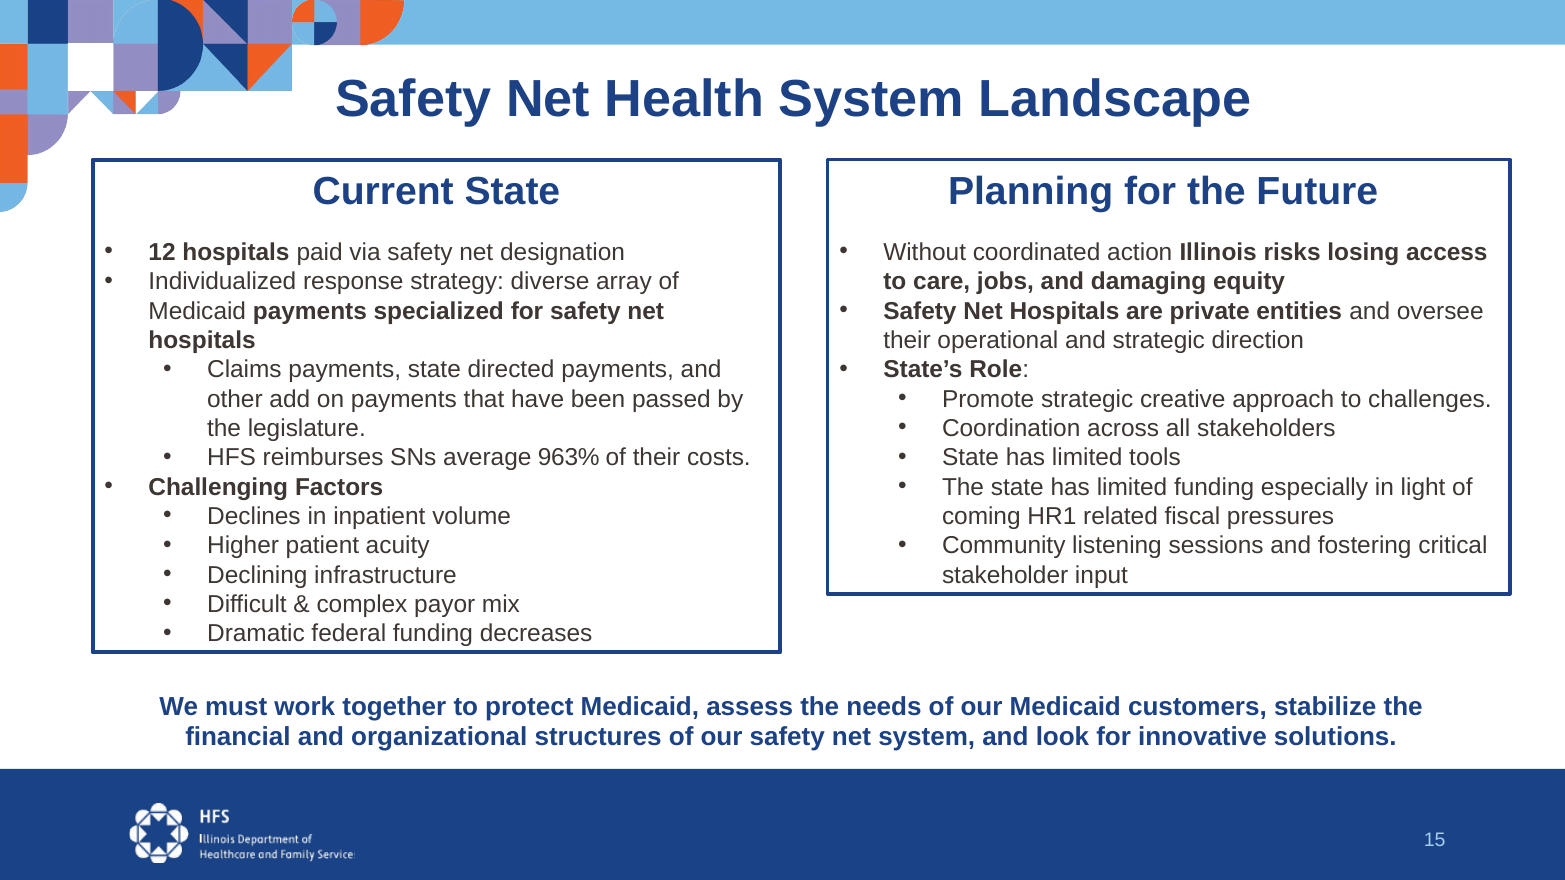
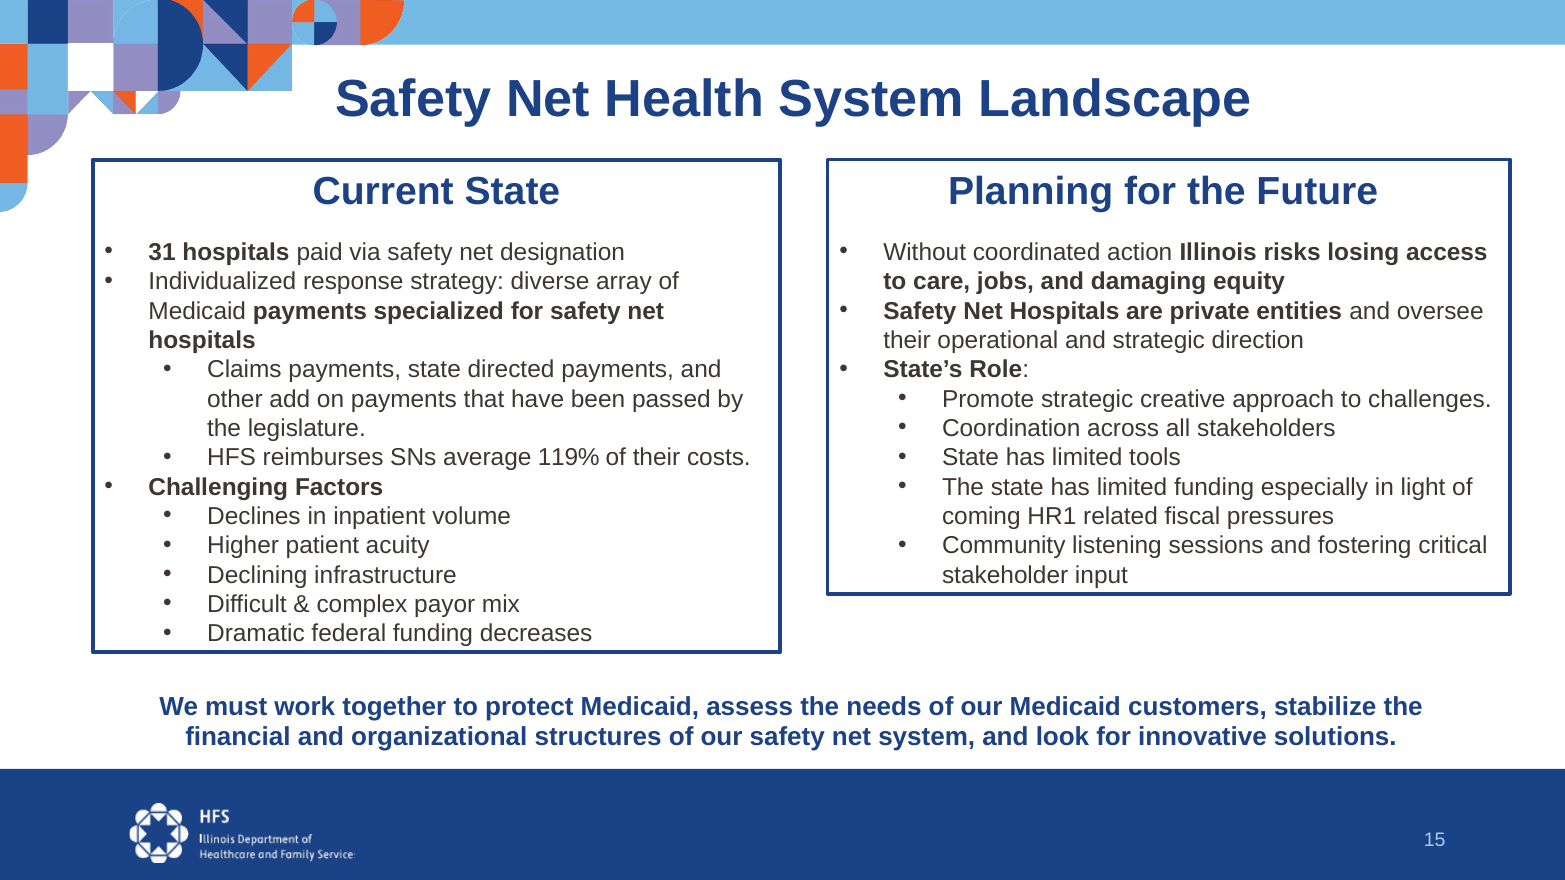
12: 12 -> 31
963%: 963% -> 119%
